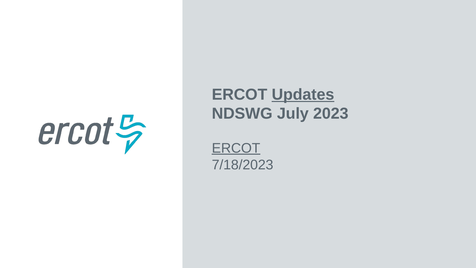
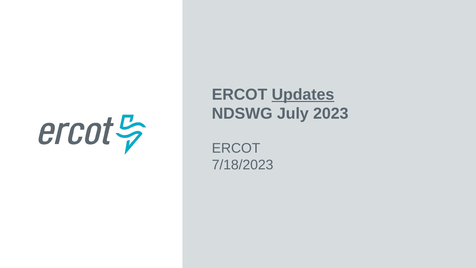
ERCOT at (236, 148) underline: present -> none
